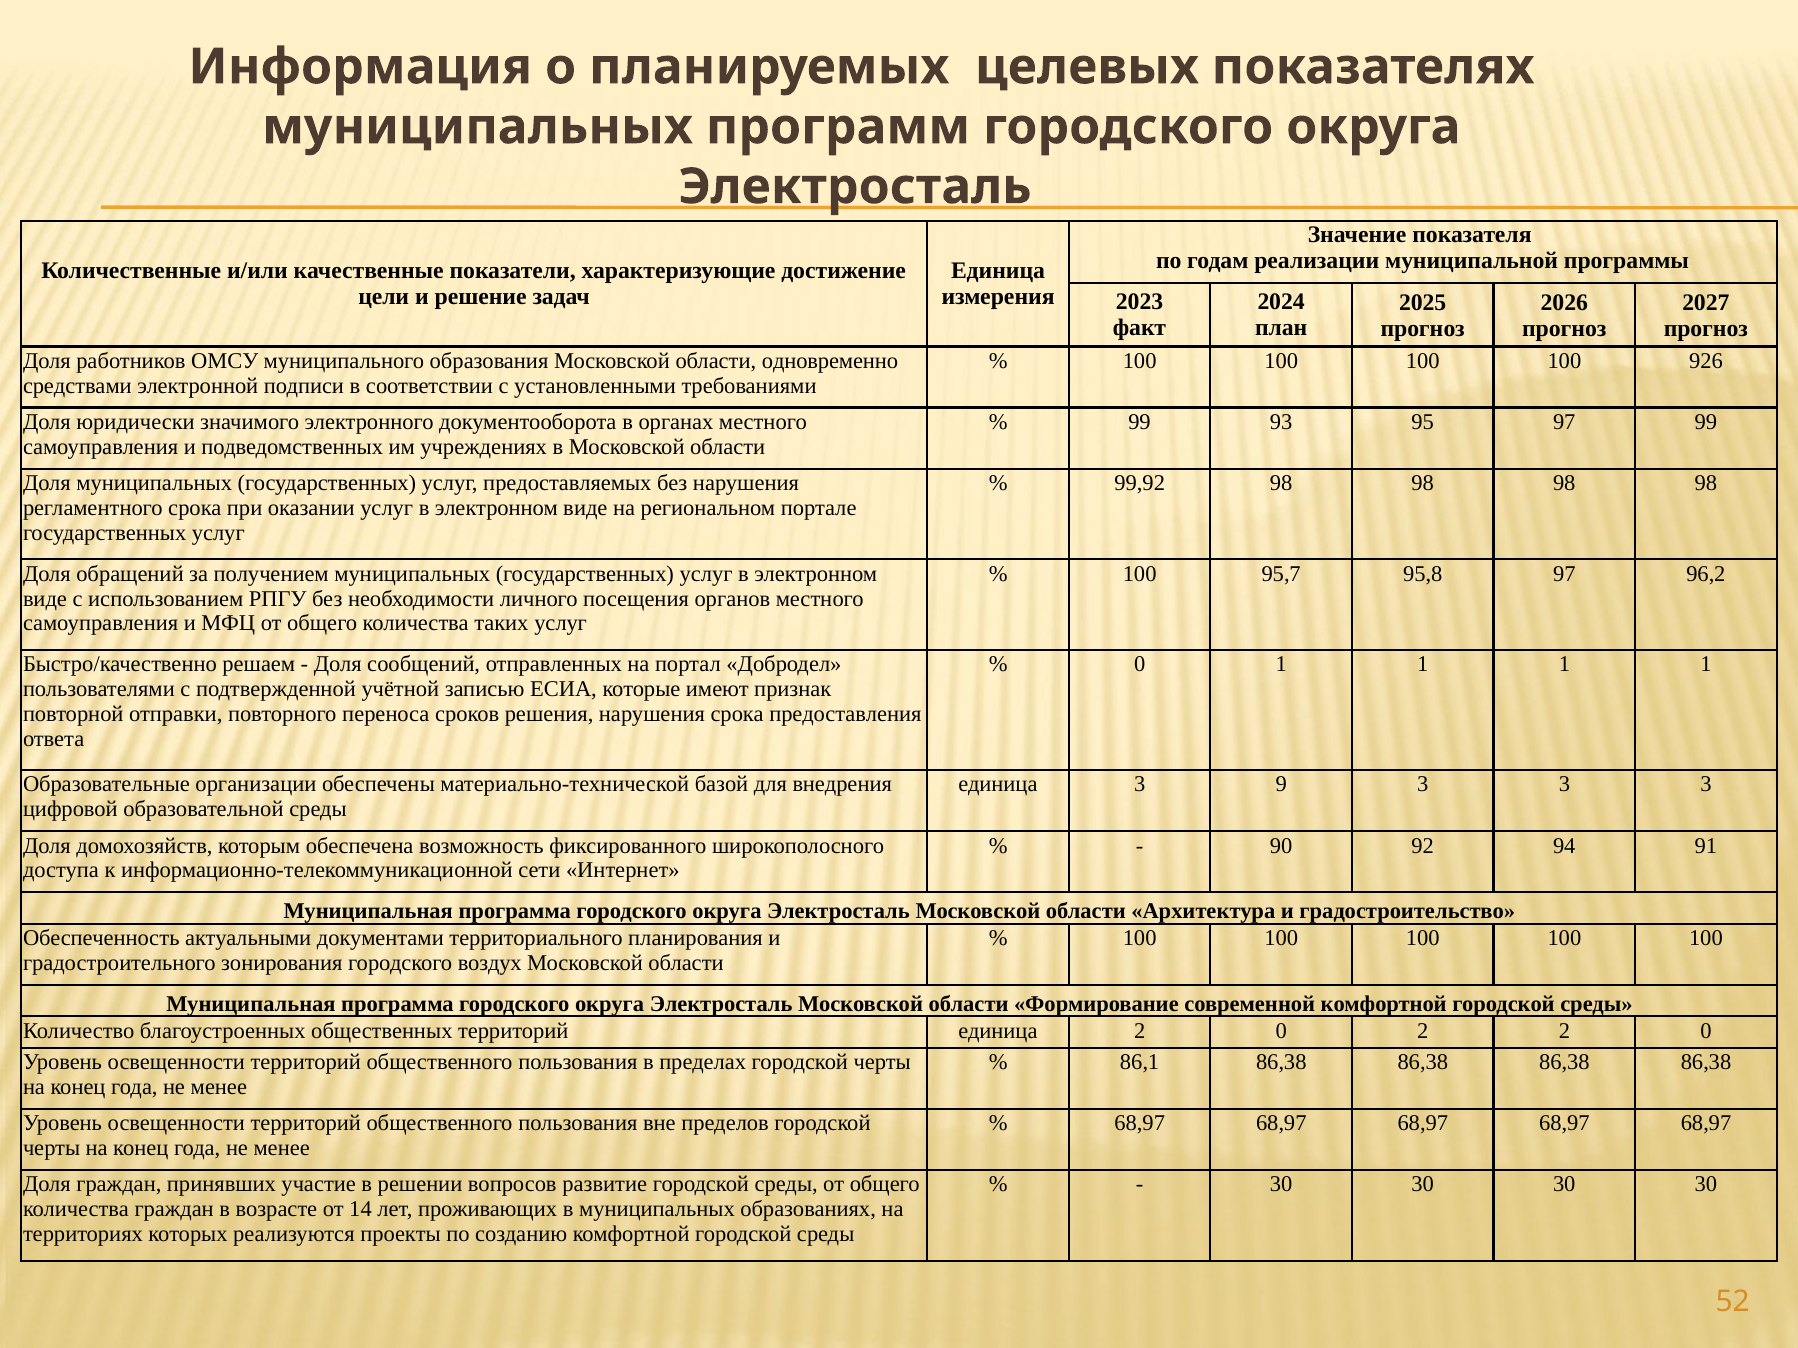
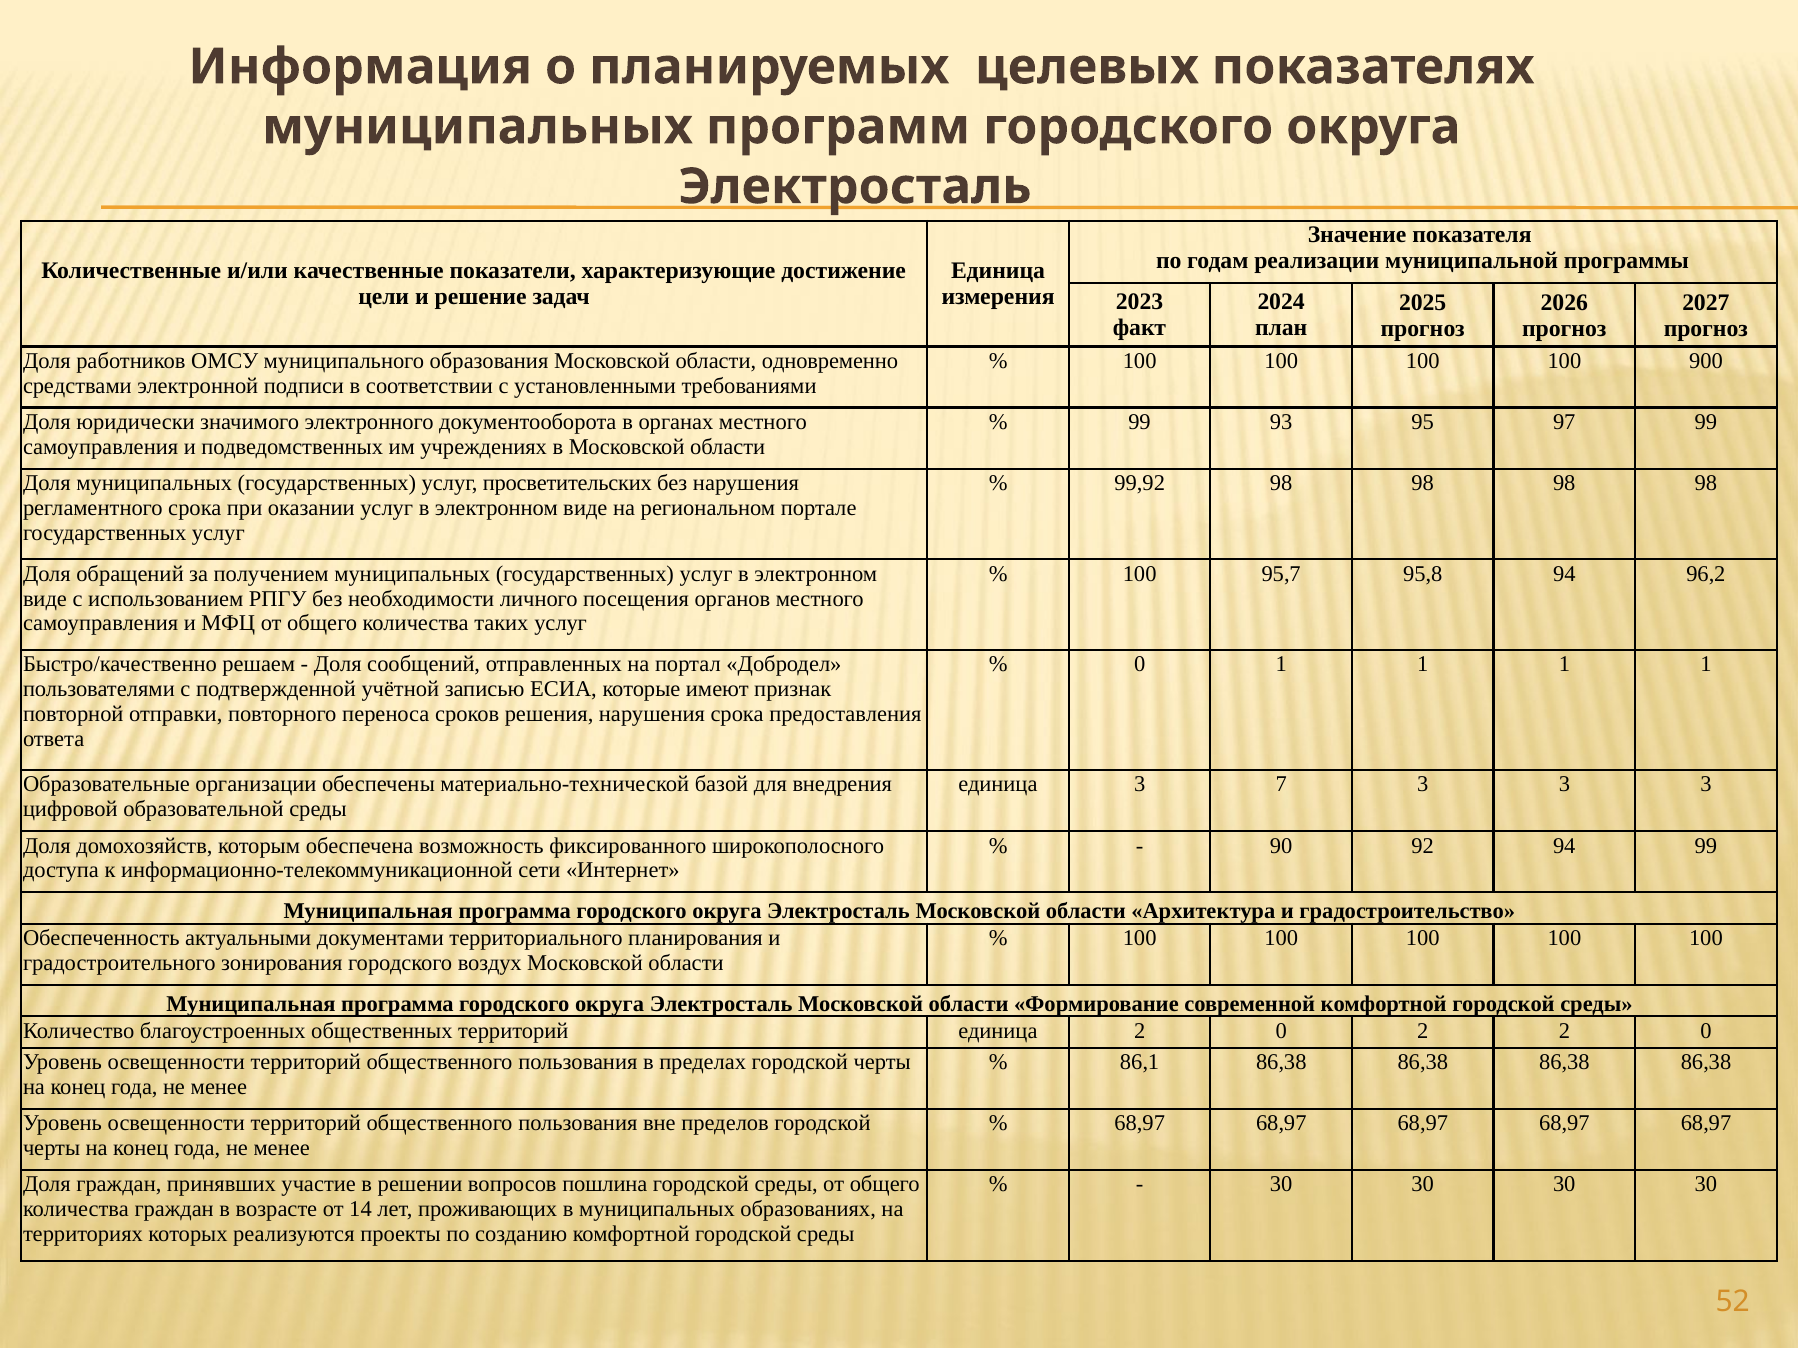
926: 926 -> 900
предоставляемых: предоставляемых -> просветительских
95,8 97: 97 -> 94
9: 9 -> 7
94 91: 91 -> 99
развитие: развитие -> пошлина
